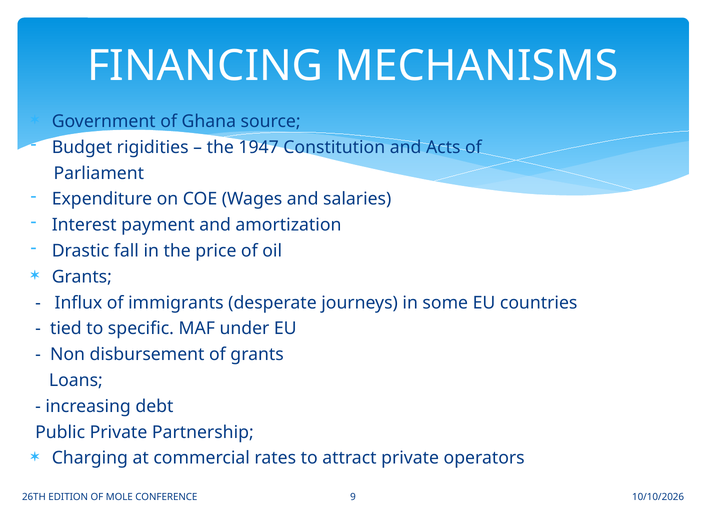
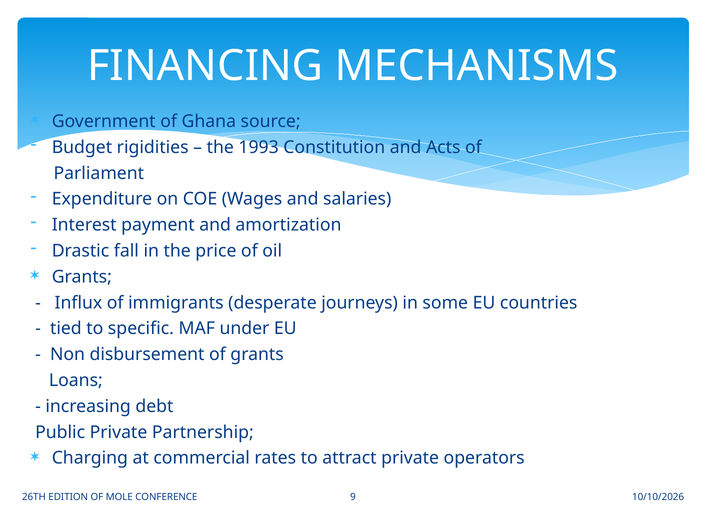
1947: 1947 -> 1993
